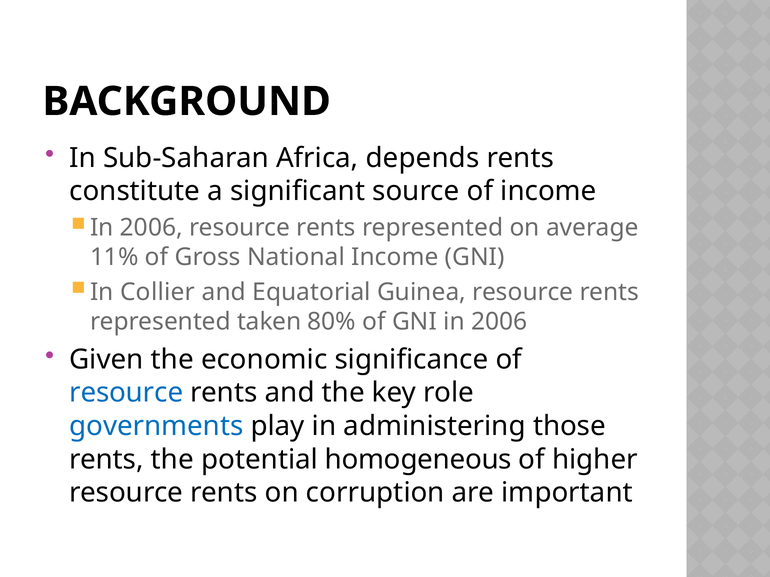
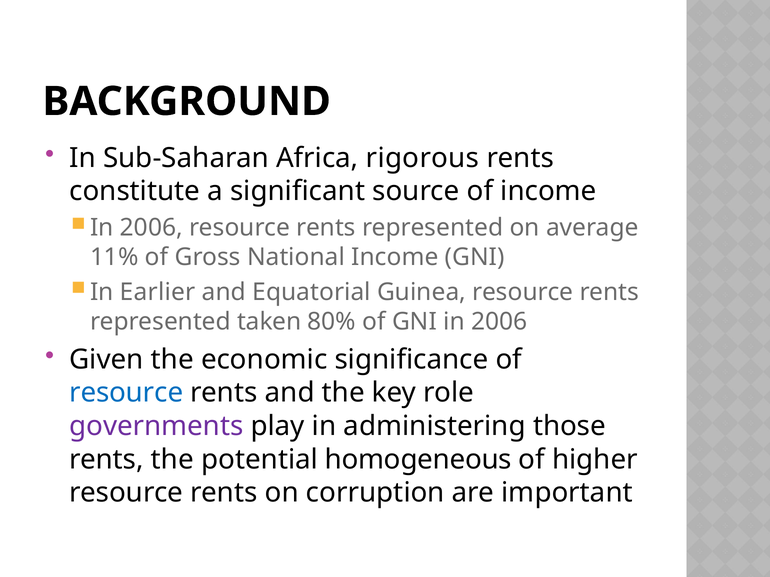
depends: depends -> rigorous
Collier: Collier -> Earlier
governments colour: blue -> purple
